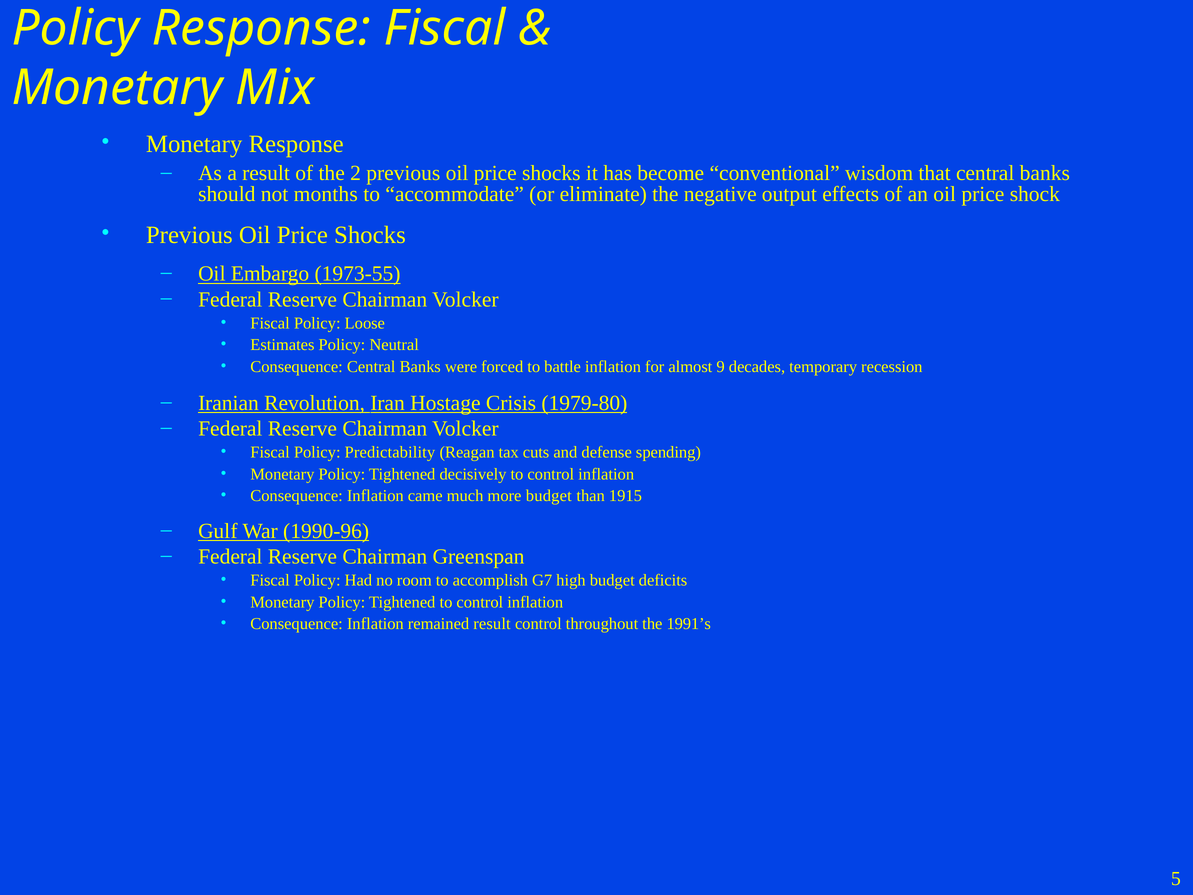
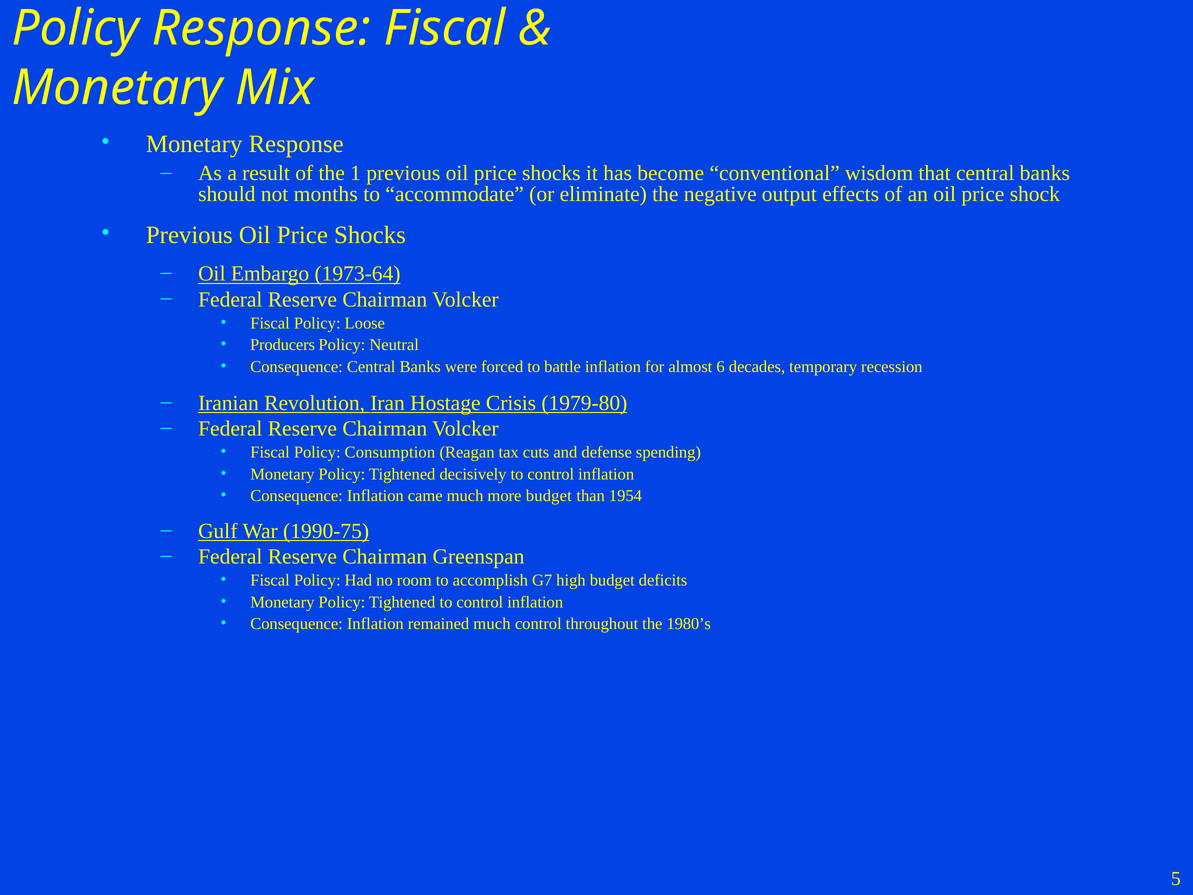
2: 2 -> 1
1973-55: 1973-55 -> 1973-64
Estimates: Estimates -> Producers
9: 9 -> 6
Predictability: Predictability -> Consumption
1915: 1915 -> 1954
1990-96: 1990-96 -> 1990-75
remained result: result -> much
1991’s: 1991’s -> 1980’s
